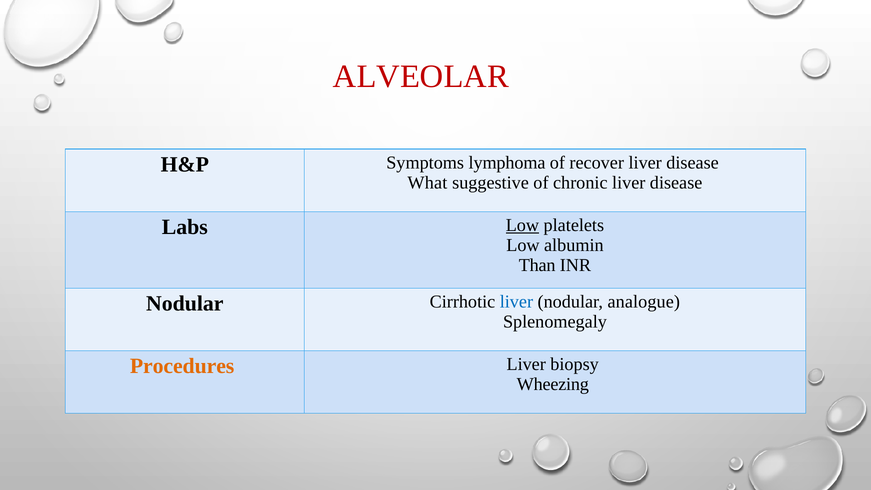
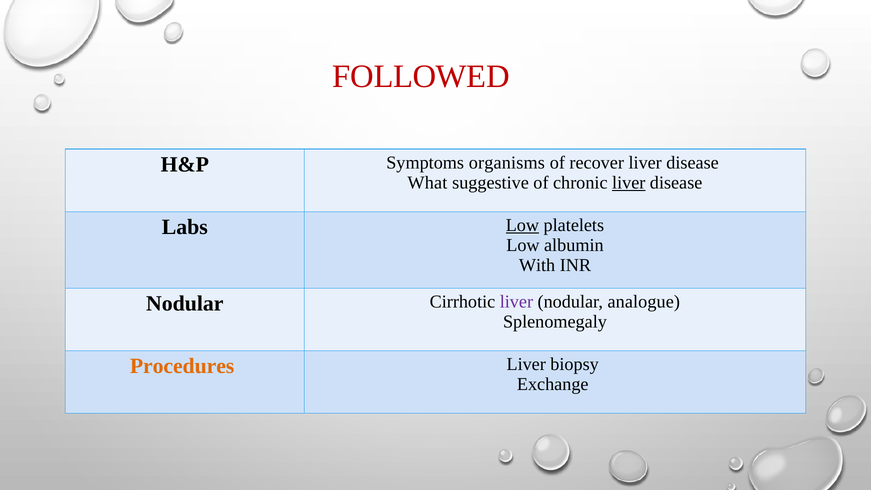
ALVEOLAR: ALVEOLAR -> FOLLOWED
lymphoma: lymphoma -> organisms
liver at (629, 183) underline: none -> present
Than: Than -> With
liver at (516, 302) colour: blue -> purple
Wheezing: Wheezing -> Exchange
